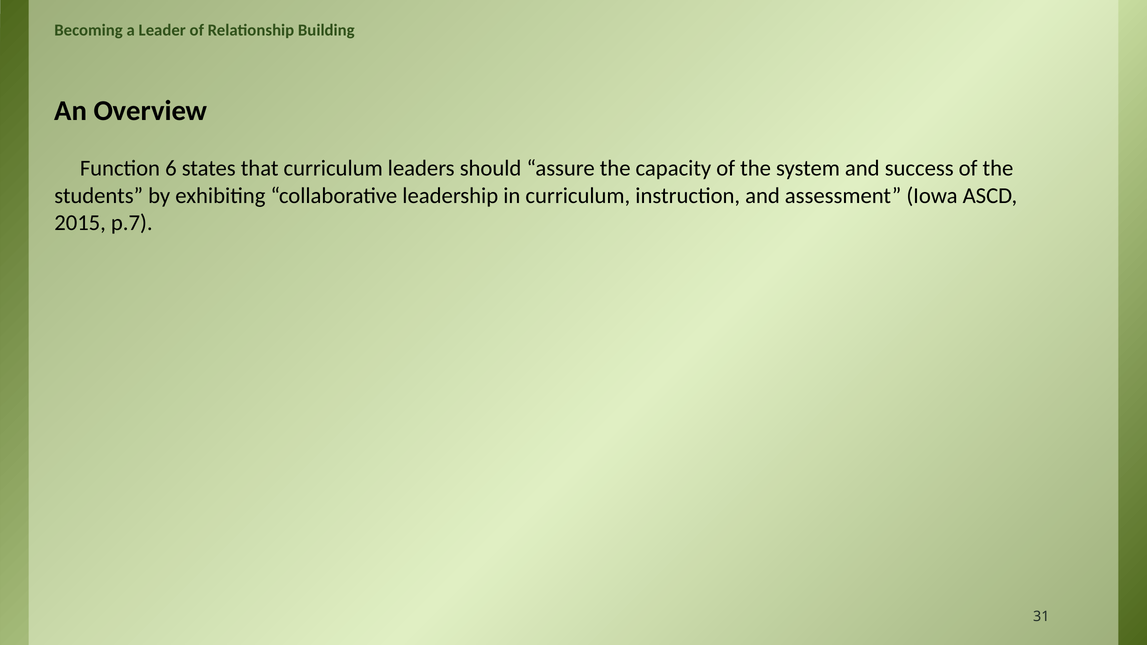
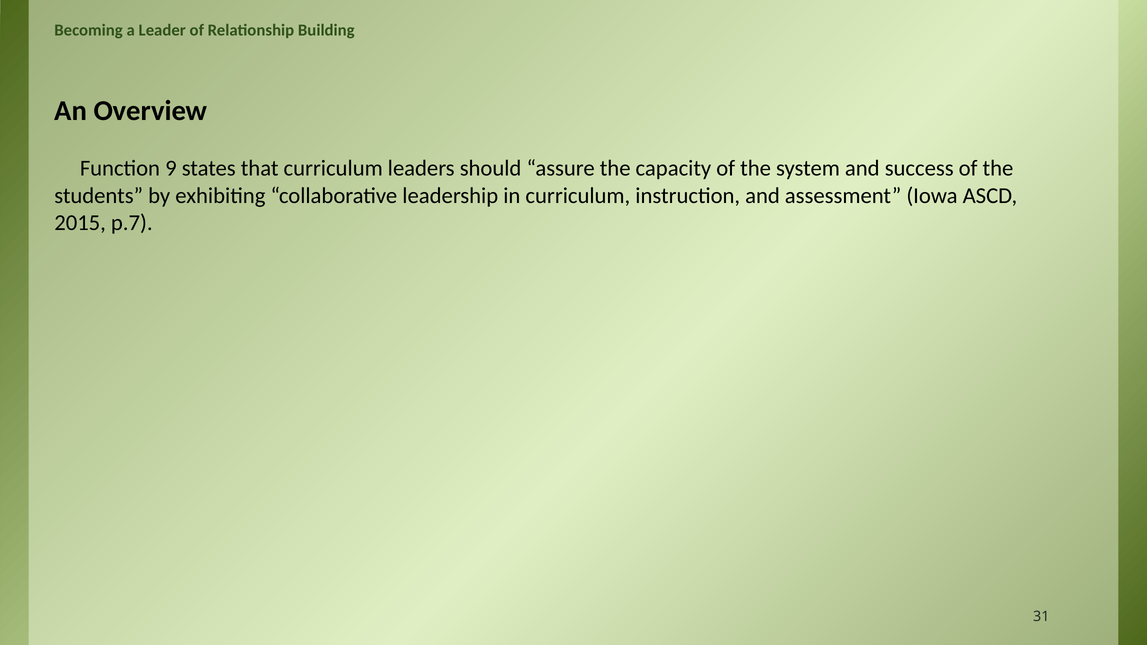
6: 6 -> 9
